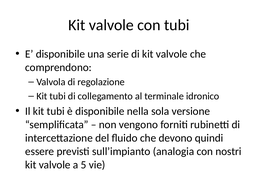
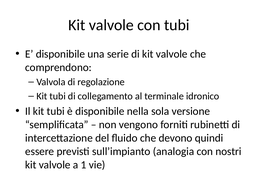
5: 5 -> 1
